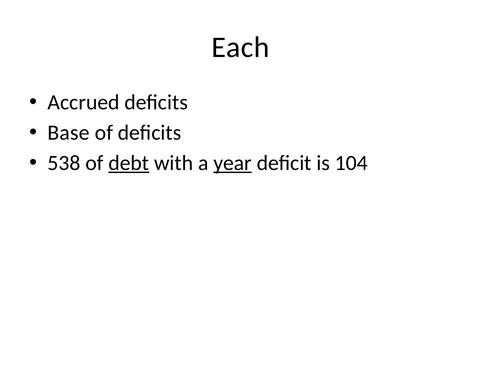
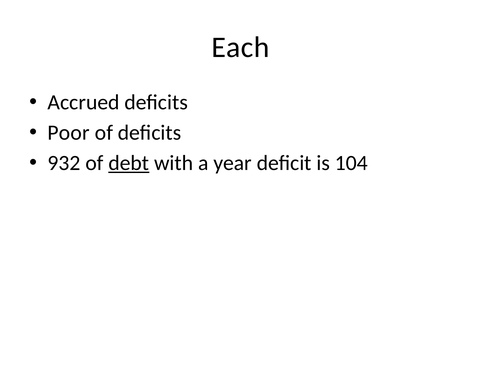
Base: Base -> Poor
538: 538 -> 932
year underline: present -> none
